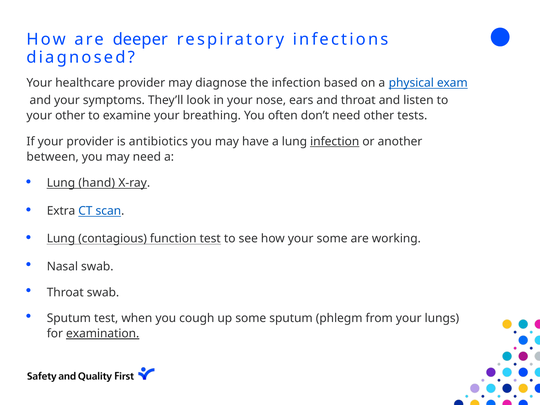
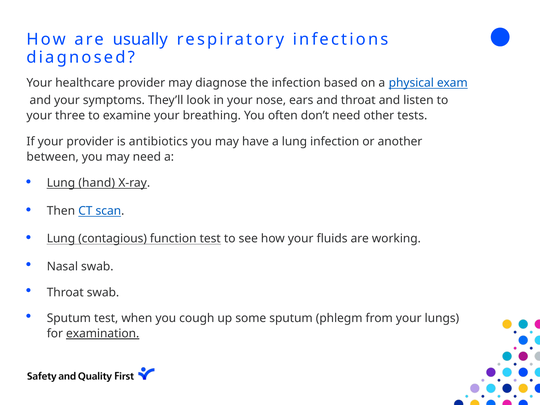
deeper: deeper -> usually
your other: other -> three
infection at (335, 141) underline: present -> none
Extra: Extra -> Then
your some: some -> fluids
